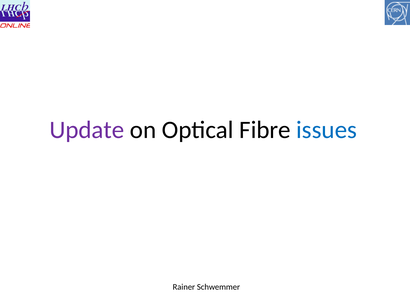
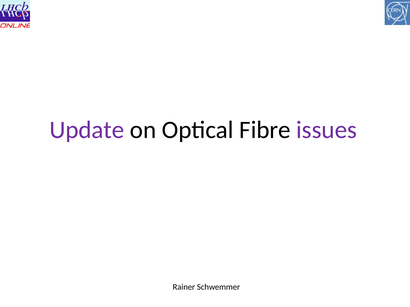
issues colour: blue -> purple
